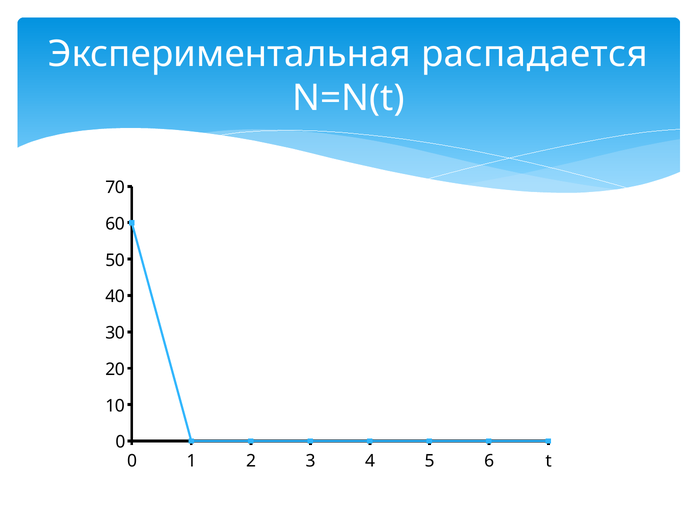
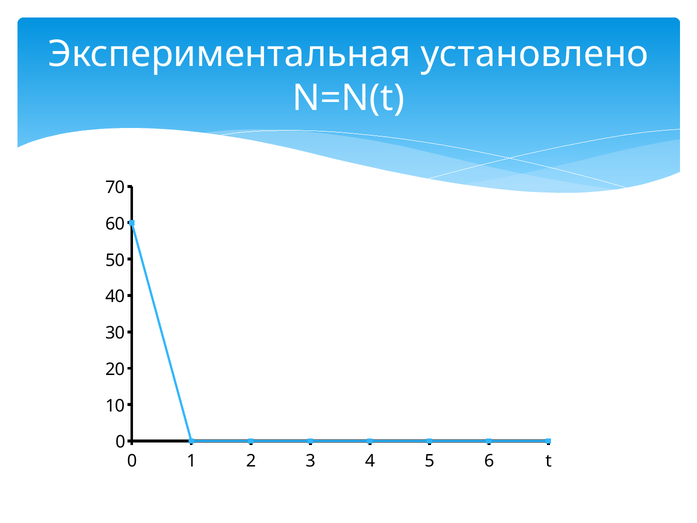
распадается: распадается -> установлено
